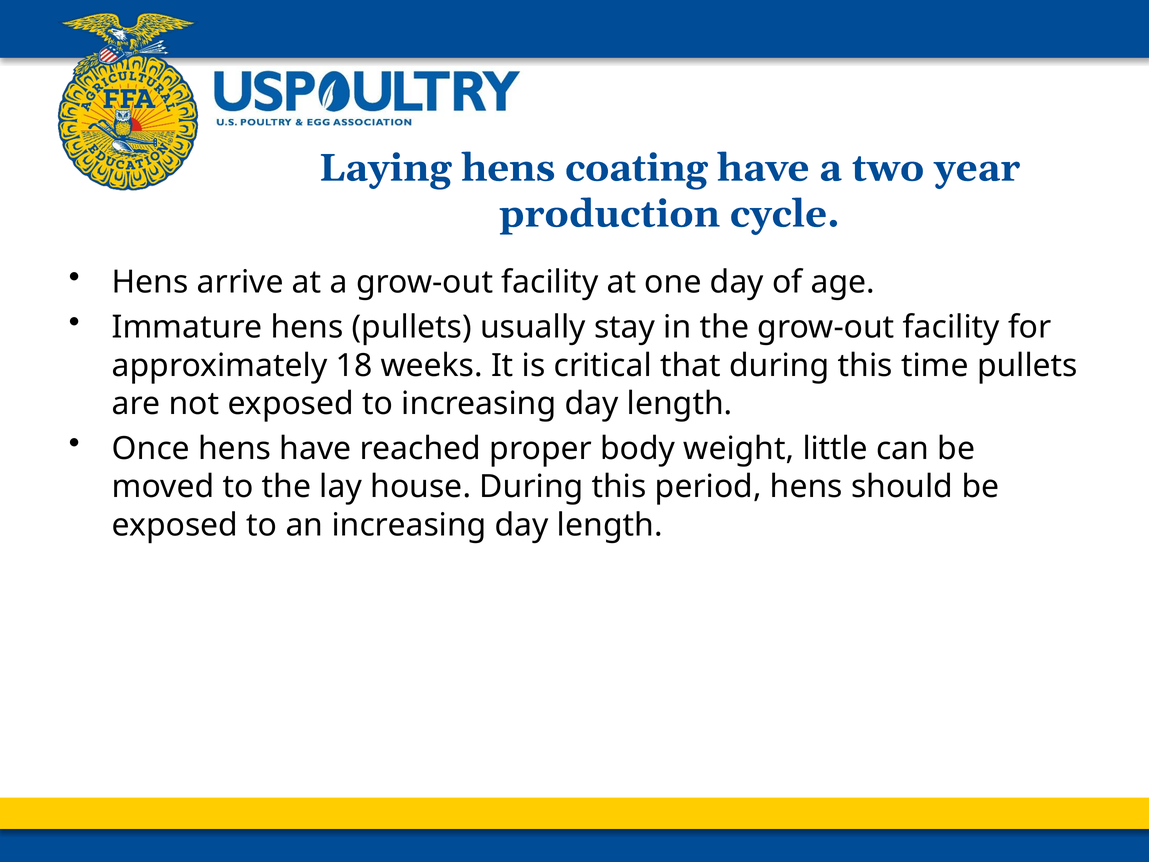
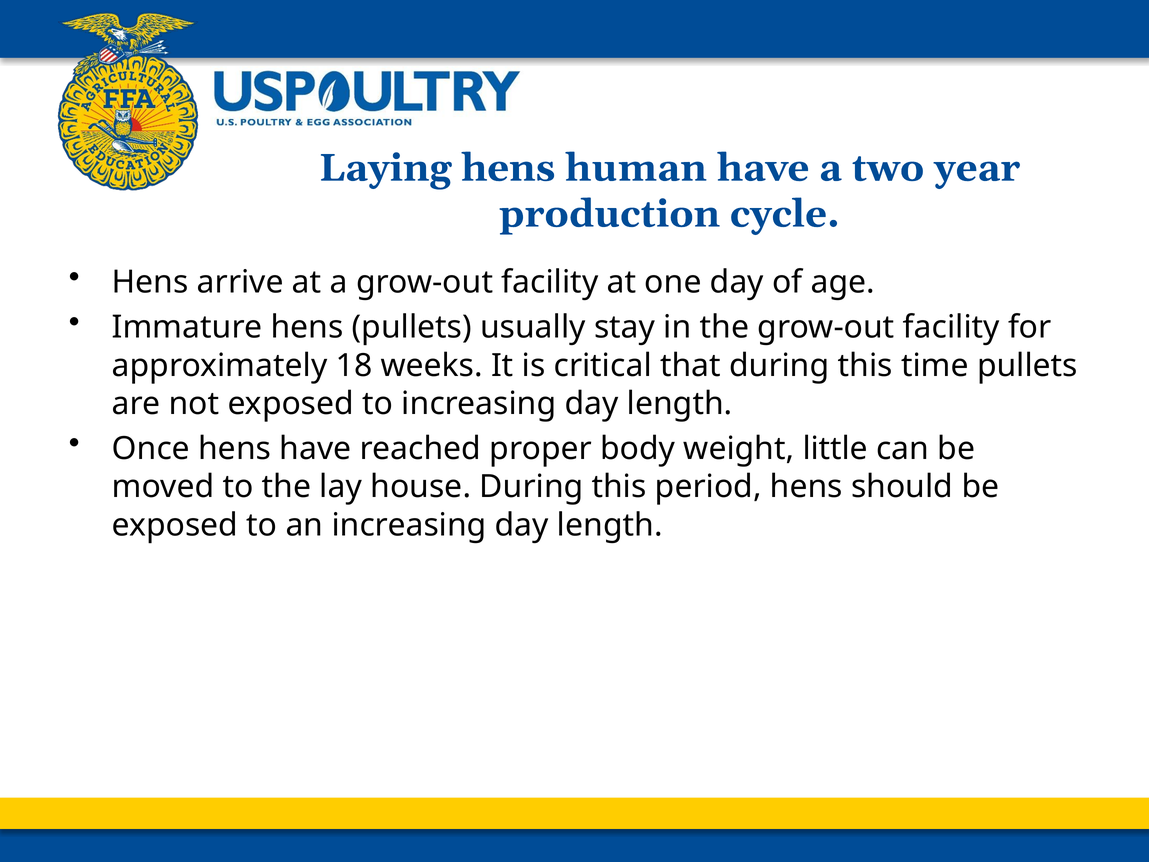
coating: coating -> human
